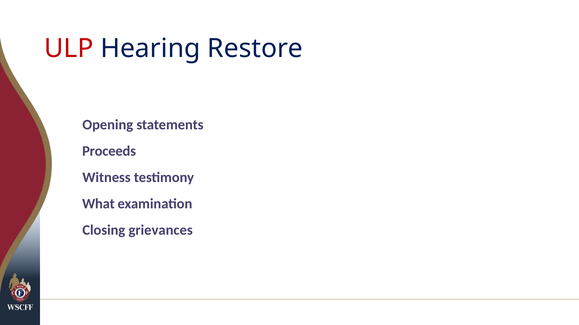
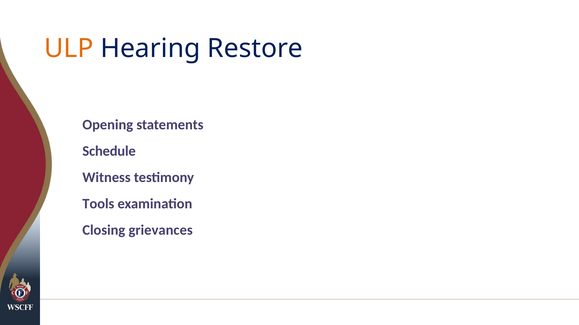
ULP colour: red -> orange
Proceeds: Proceeds -> Schedule
What: What -> Tools
